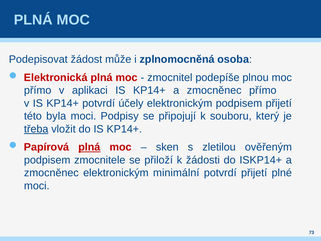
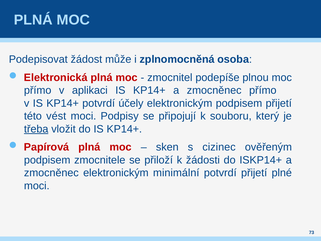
byla: byla -> vést
plná at (89, 147) underline: present -> none
zletilou: zletilou -> cizinec
